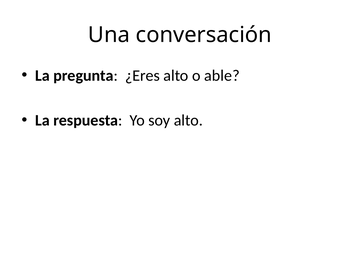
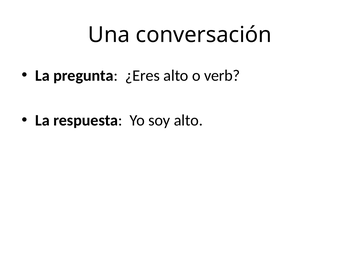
able: able -> verb
